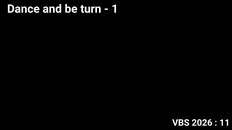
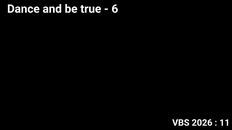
turn: turn -> true
1: 1 -> 6
